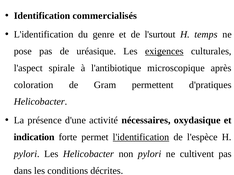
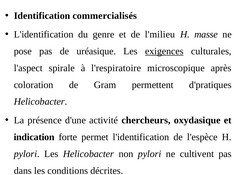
l'surtout: l'surtout -> l'milieu
temps: temps -> masse
l'antibiotique: l'antibiotique -> l'respiratoire
nécessaires: nécessaires -> chercheurs
l'identification at (141, 137) underline: present -> none
